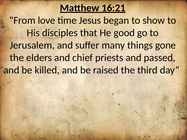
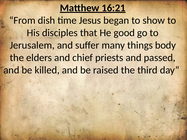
love: love -> dish
gone: gone -> body
